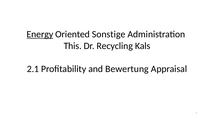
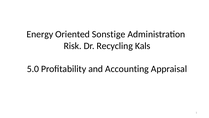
Energy underline: present -> none
This: This -> Risk
2.1: 2.1 -> 5.0
Bewertung: Bewertung -> Accounting
